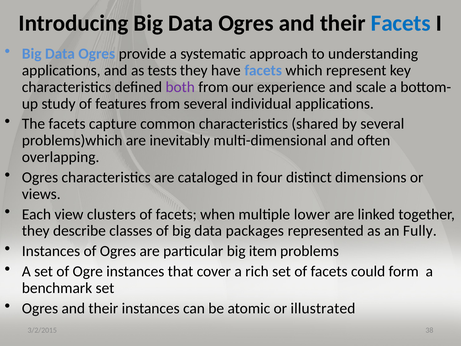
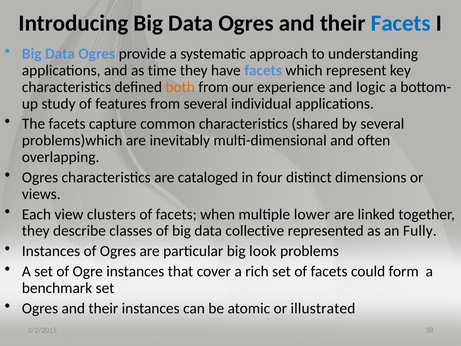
tests: tests -> time
both colour: purple -> orange
scale: scale -> logic
packages: packages -> collective
item: item -> look
